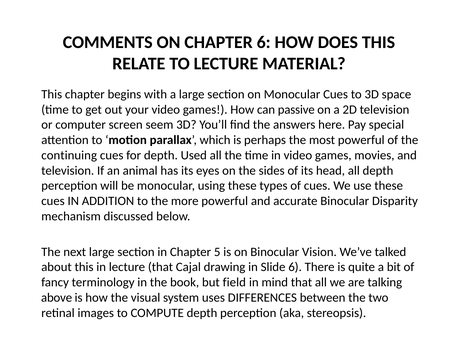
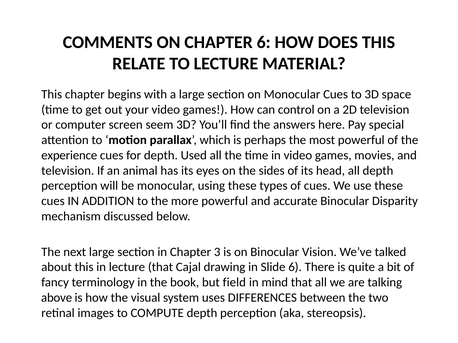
passive: passive -> control
continuing: continuing -> experience
5: 5 -> 3
